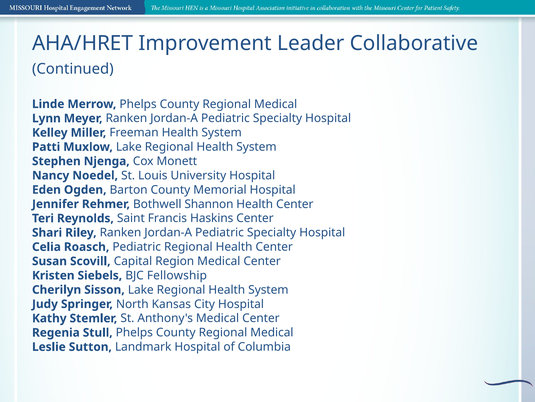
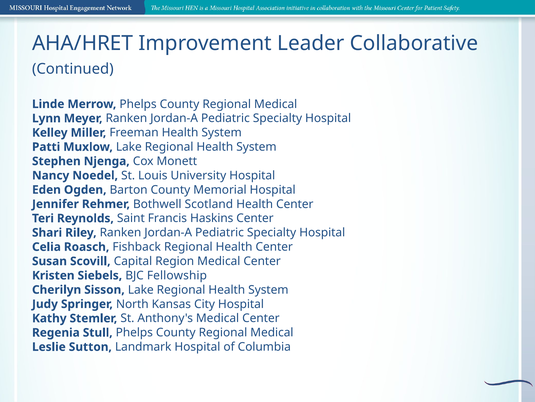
Shannon: Shannon -> Scotland
Roasch Pediatric: Pediatric -> Fishback
